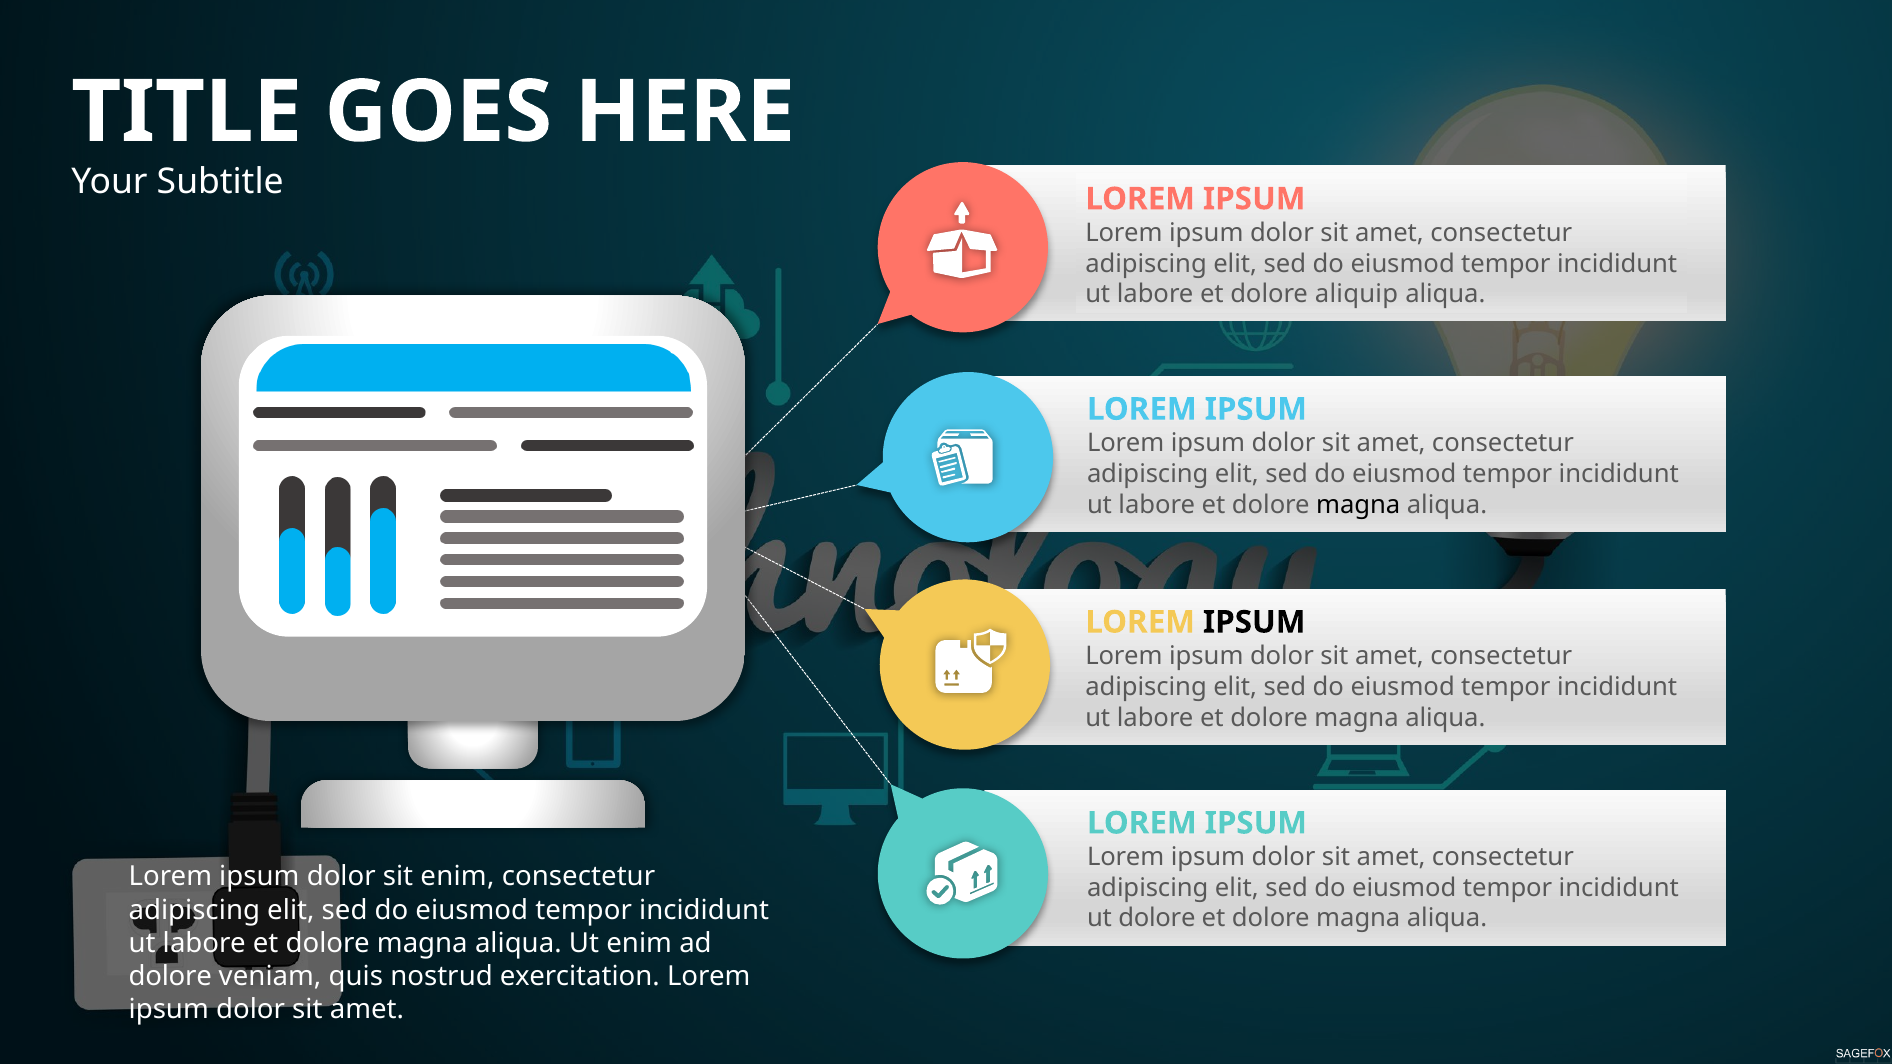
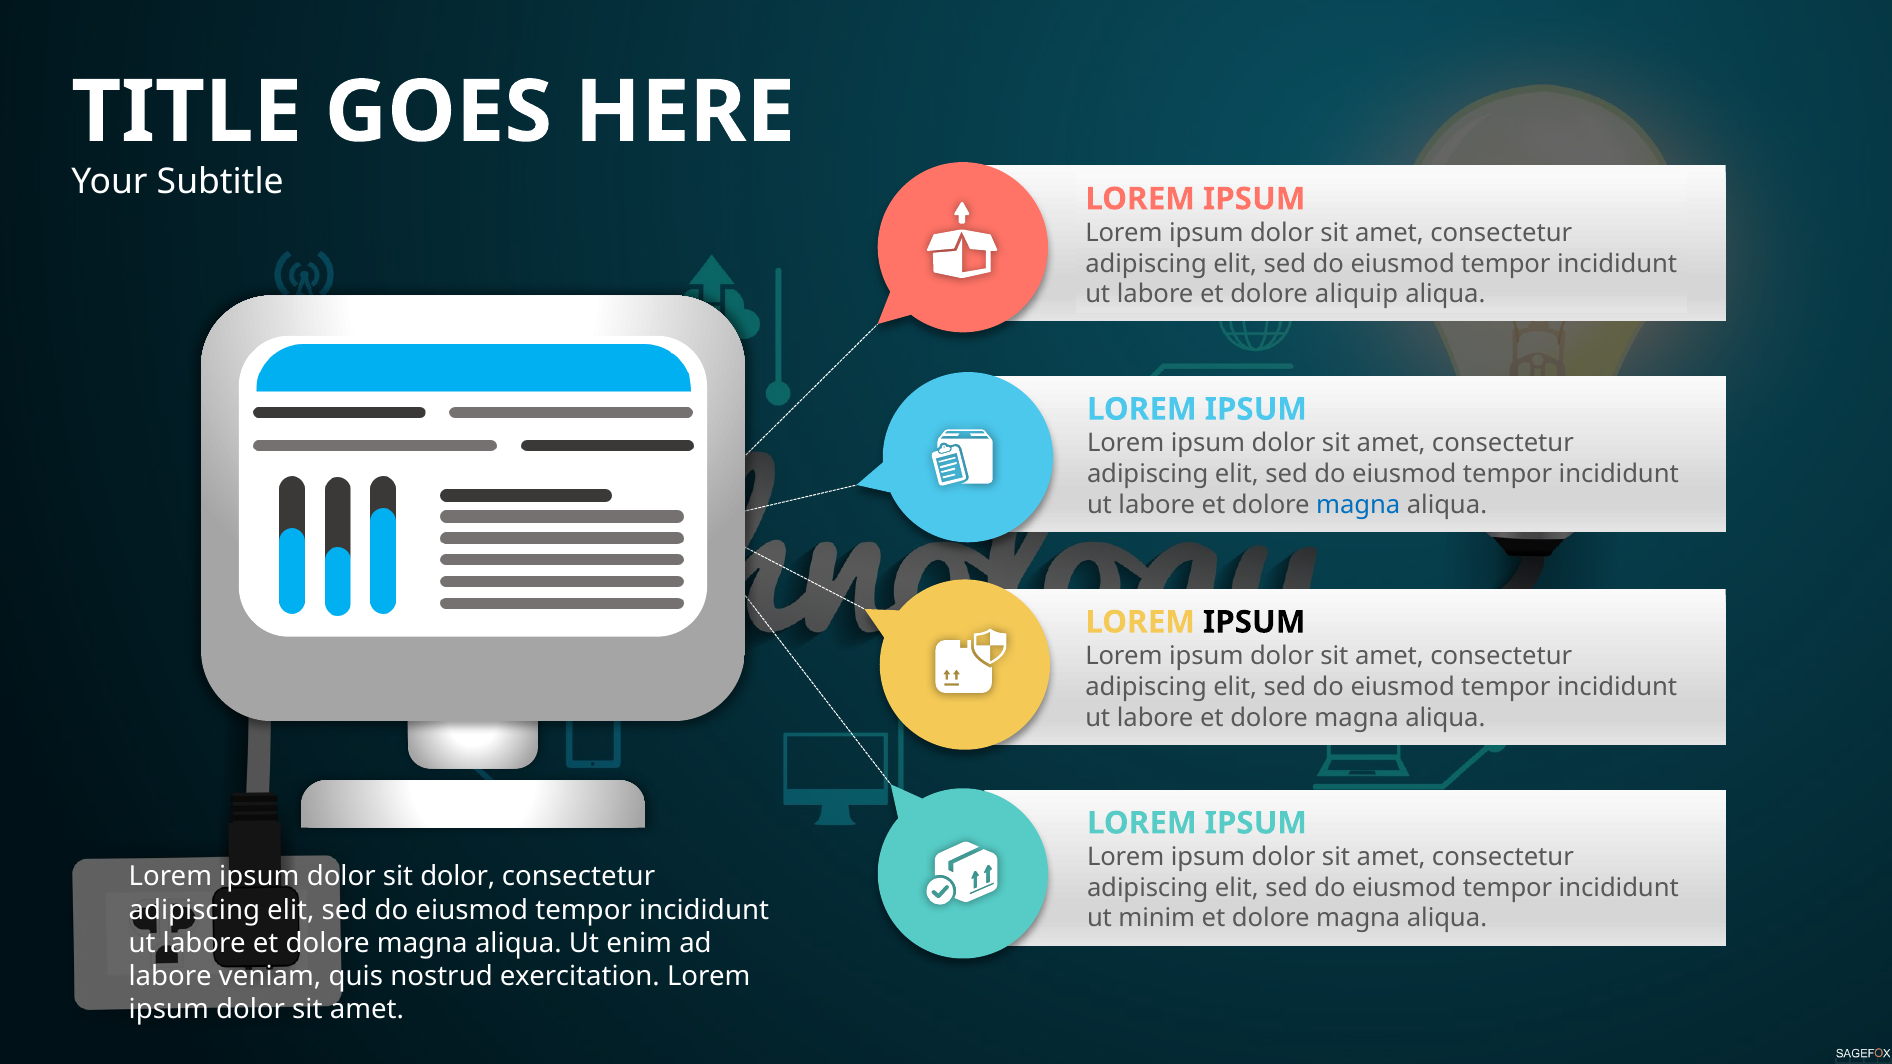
magna at (1358, 505) colour: black -> blue
sit enim: enim -> dolor
ut dolore: dolore -> minim
dolore at (170, 976): dolore -> labore
